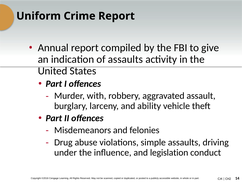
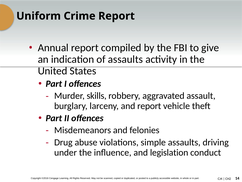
with: with -> skills
and ability: ability -> report
